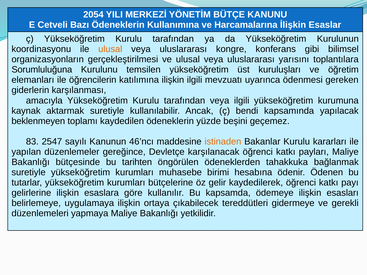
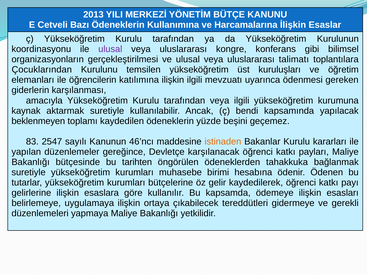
2054: 2054 -> 2013
ulusal at (110, 49) colour: orange -> purple
yarısını: yarısını -> talimatı
Sorumluluğuna: Sorumluluğuna -> Çocuklarından
